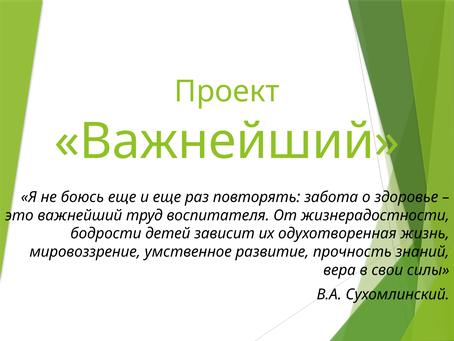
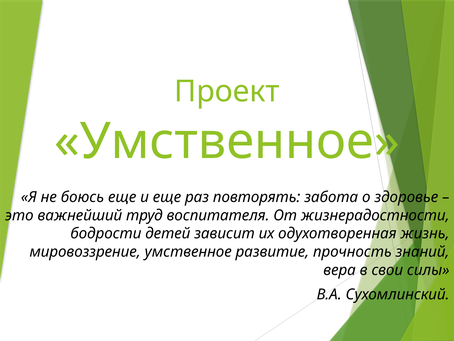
Важнейший at (227, 141): Важнейший -> Умственное
